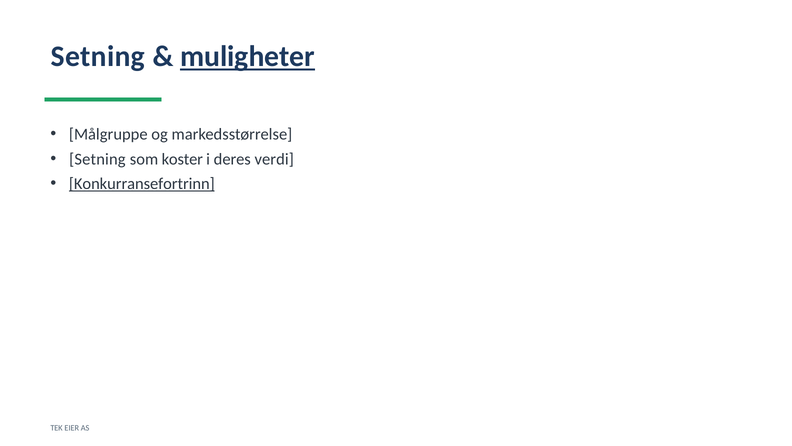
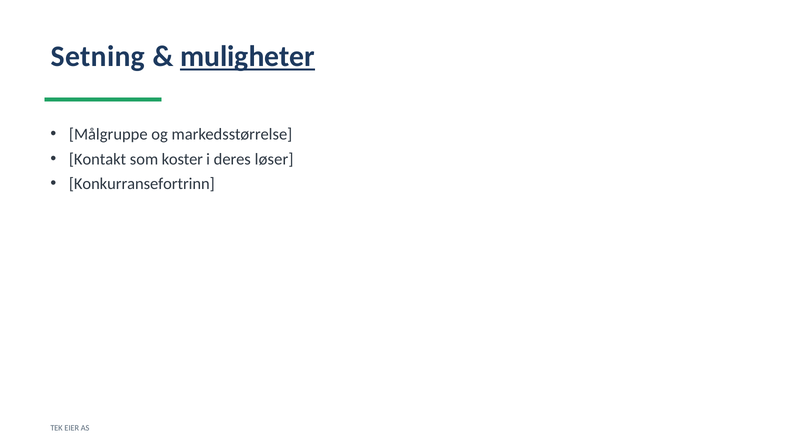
Setning at (97, 159): Setning -> Kontakt
verdi: verdi -> løser
Konkurransefortrinn underline: present -> none
